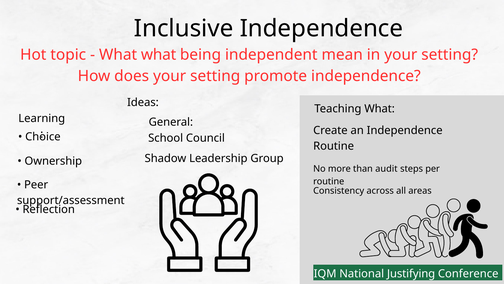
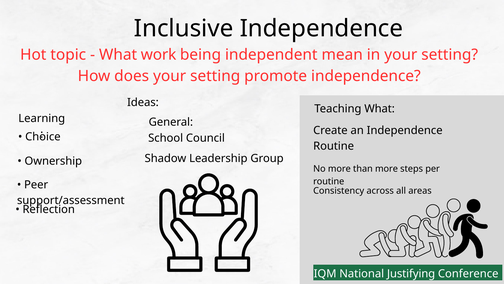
What what: what -> work
than audit: audit -> more
